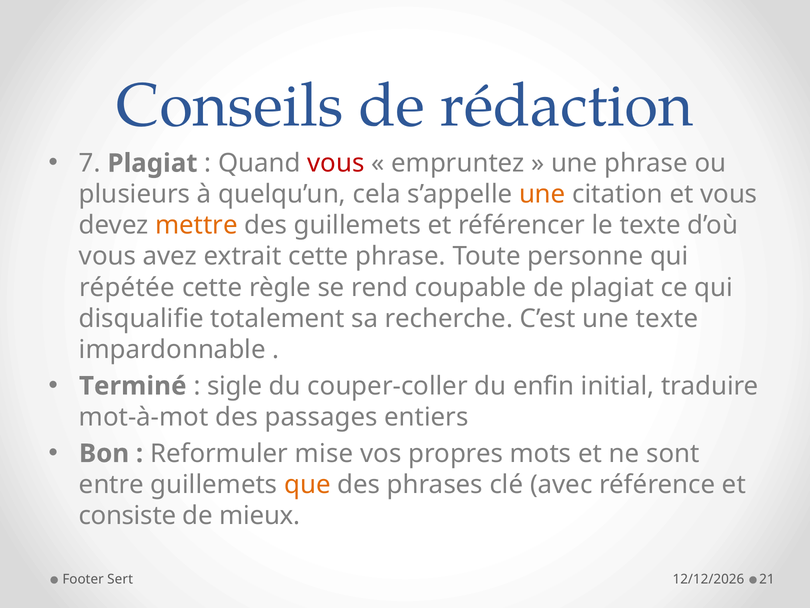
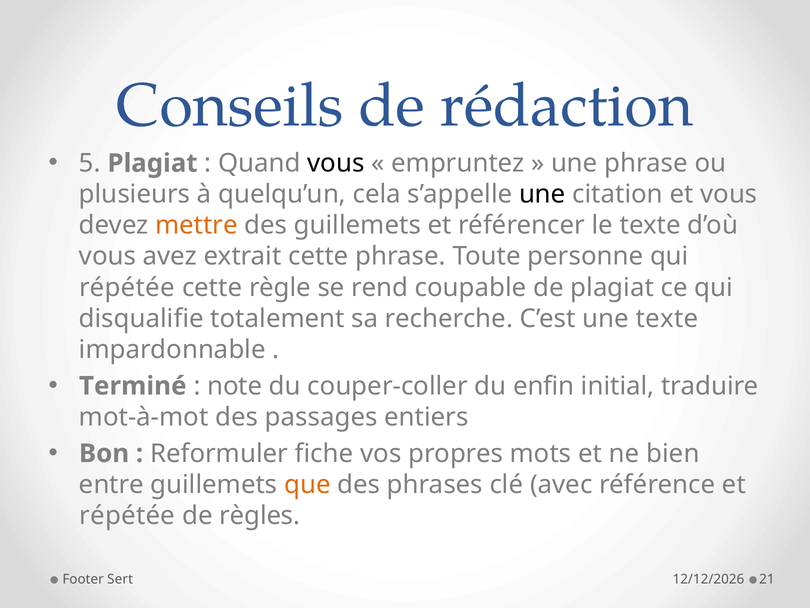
7: 7 -> 5
vous at (336, 163) colour: red -> black
une at (542, 194) colour: orange -> black
sigle: sigle -> note
mise: mise -> fiche
sont: sont -> bien
consiste at (127, 515): consiste -> répétée
mieux: mieux -> règles
